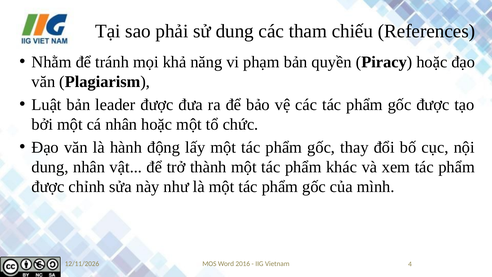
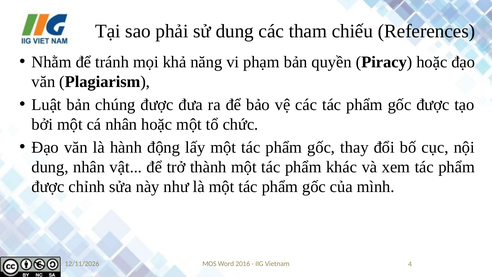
leader: leader -> chúng
